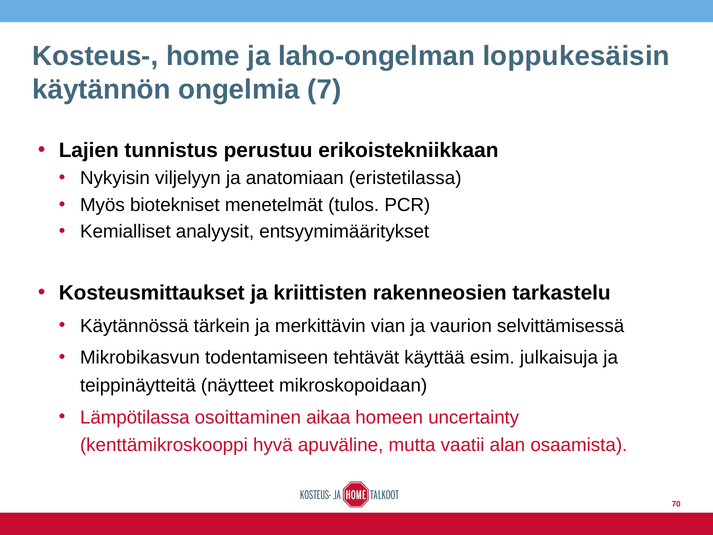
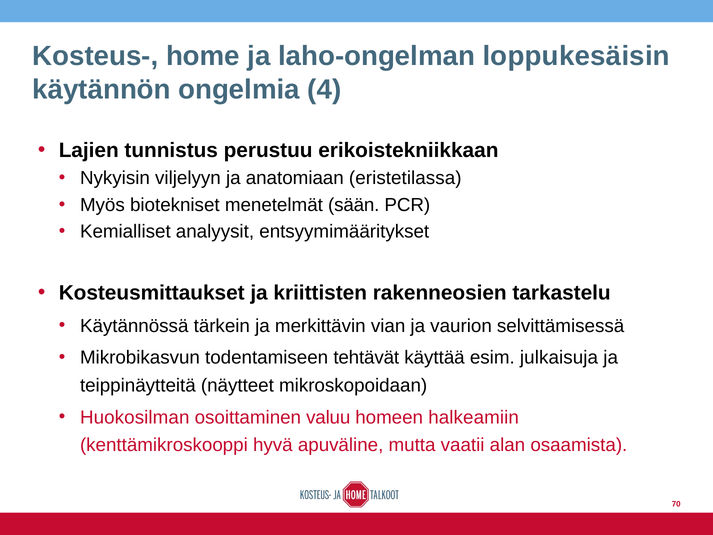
7: 7 -> 4
tulos: tulos -> sään
Lämpötilassa: Lämpötilassa -> Huokosilman
aikaa: aikaa -> valuu
uncertainty: uncertainty -> halkeamiin
